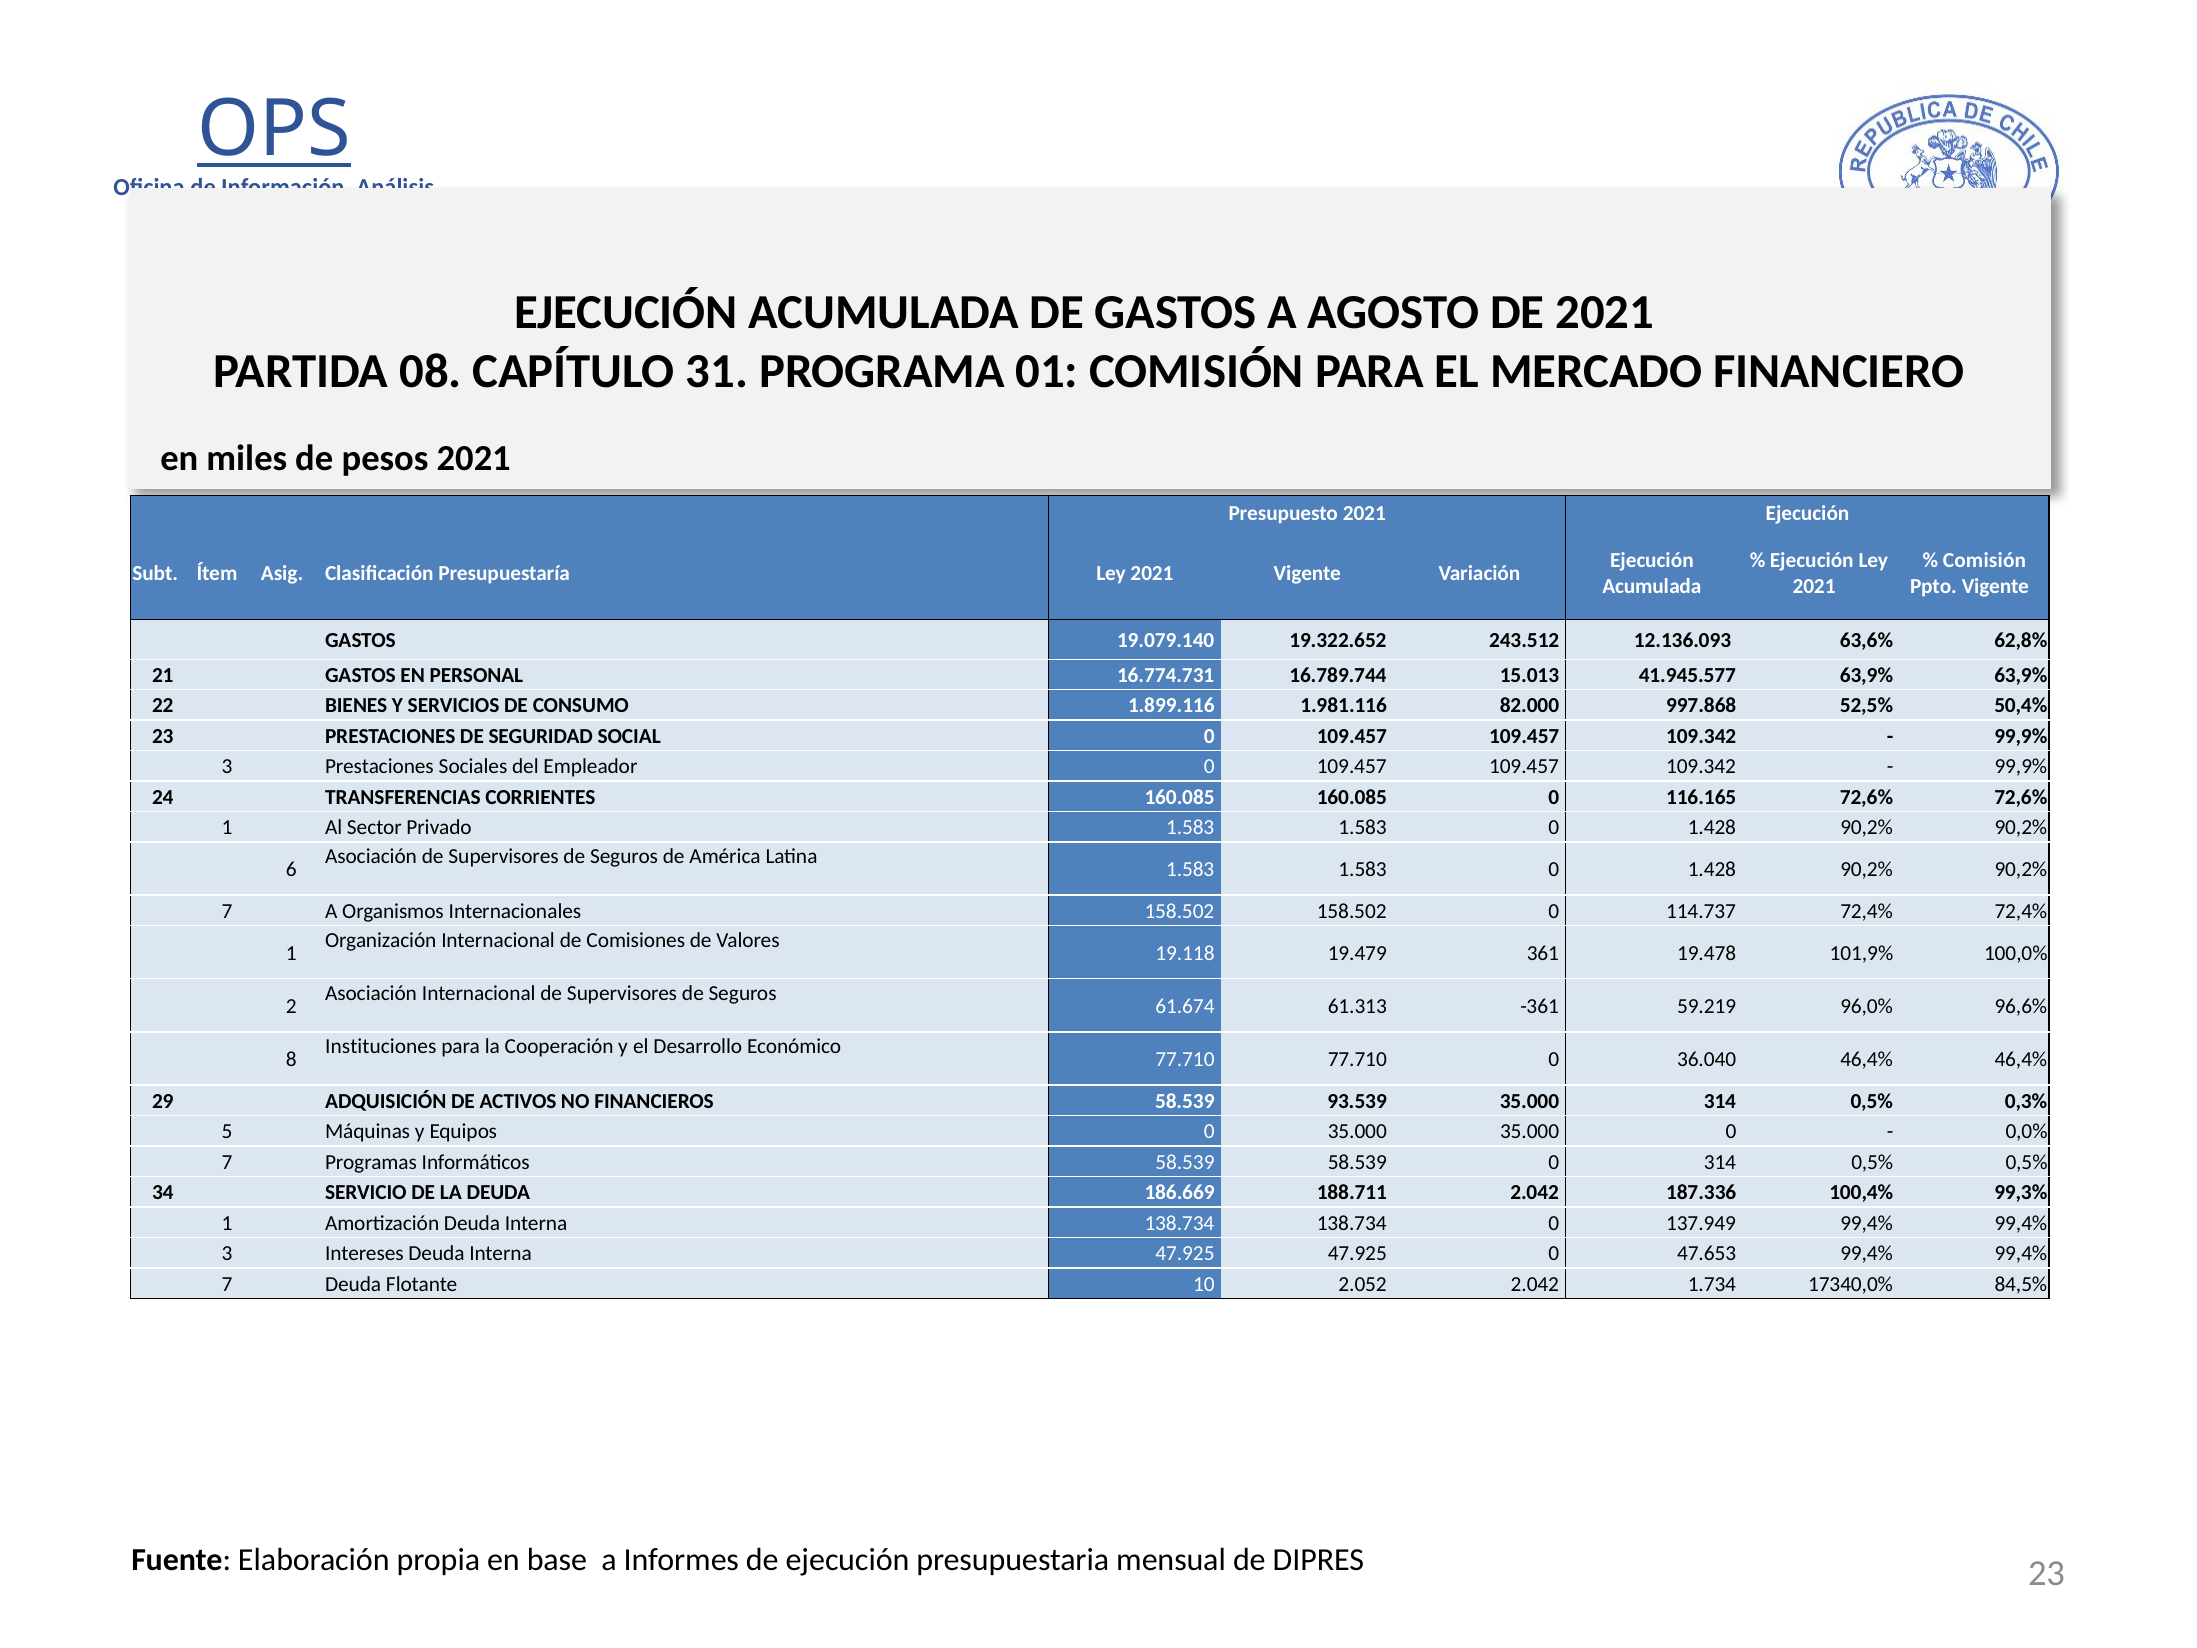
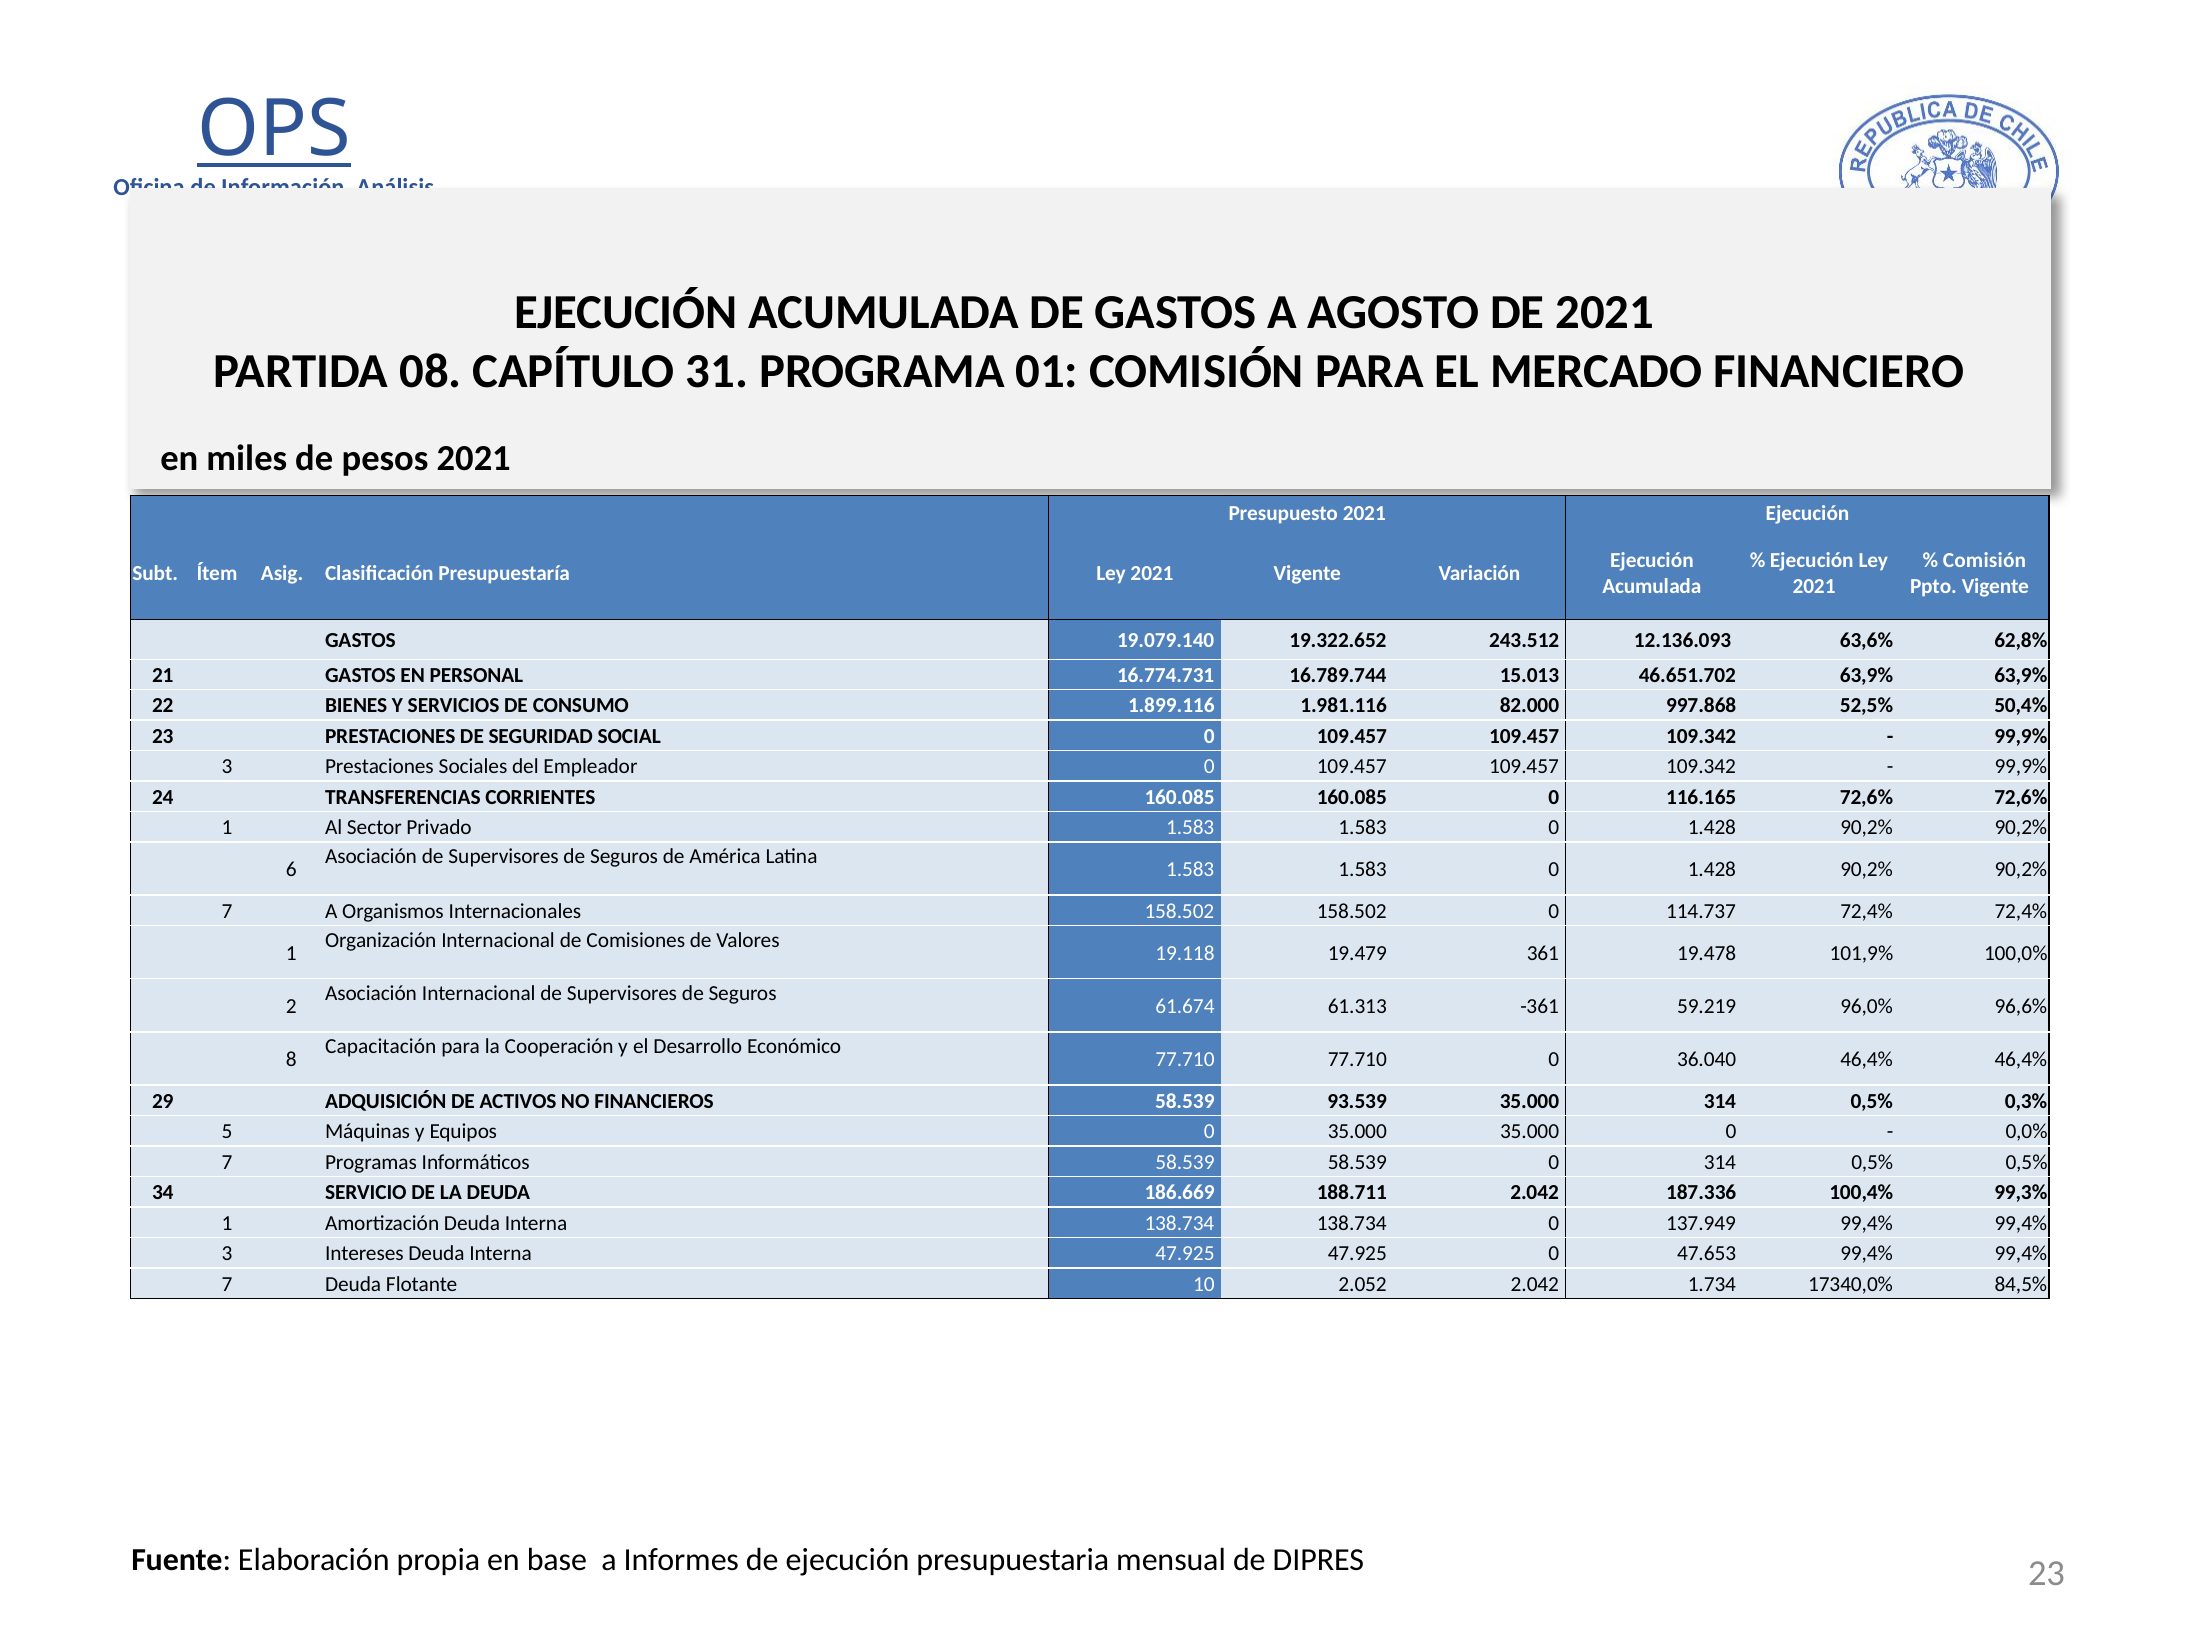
41.945.577: 41.945.577 -> 46.651.702
Instituciones: Instituciones -> Capacitación
